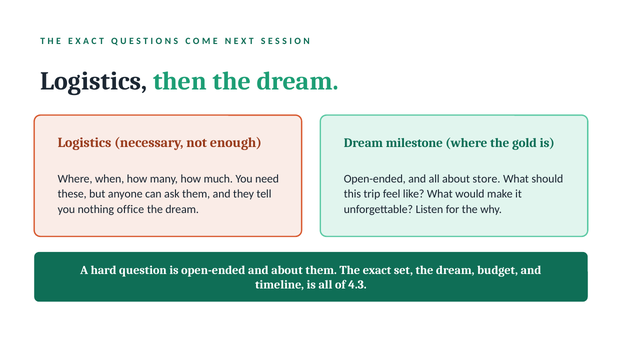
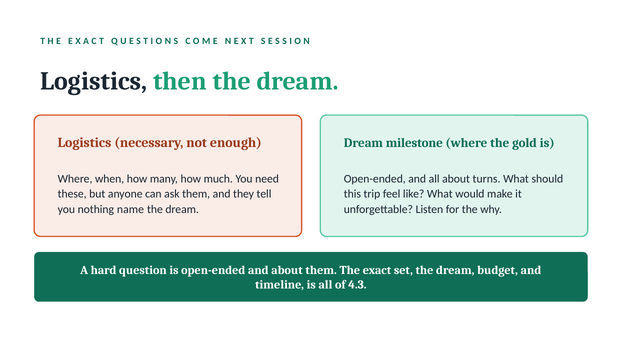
store: store -> turns
office: office -> name
